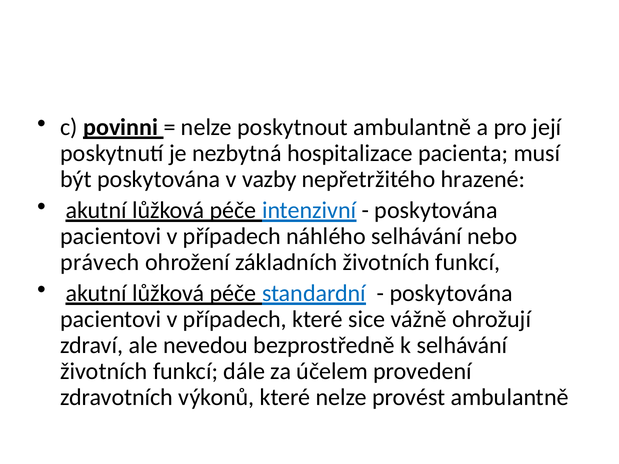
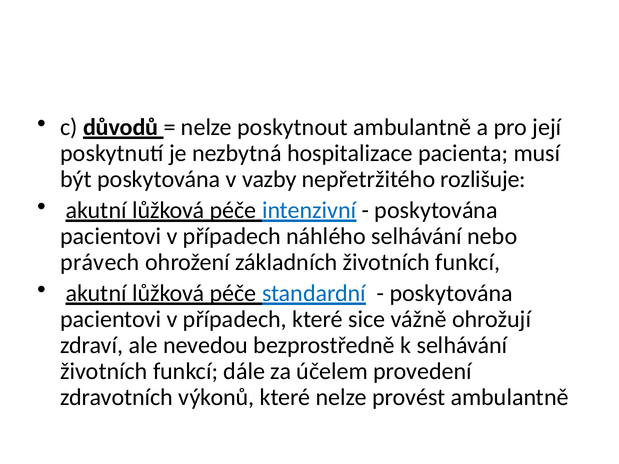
povinni: povinni -> důvodů
hrazené: hrazené -> rozlišuje
